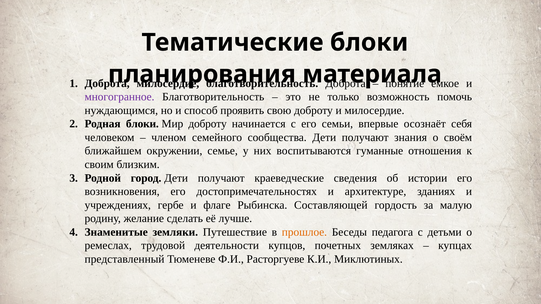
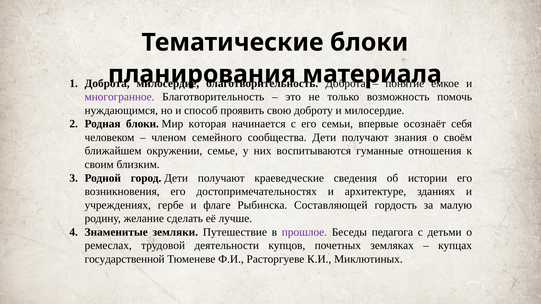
Мир доброту: доброту -> которая
прошлое colour: orange -> purple
представленный: представленный -> государственной
